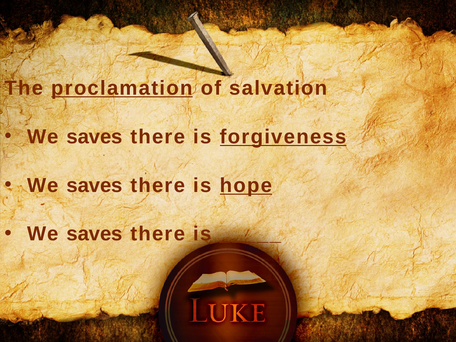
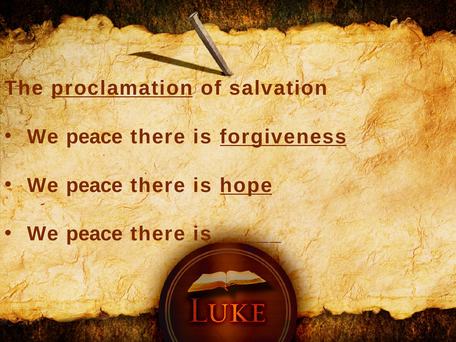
saves at (95, 137): saves -> peace
saves at (95, 185): saves -> peace
saves at (95, 234): saves -> peace
